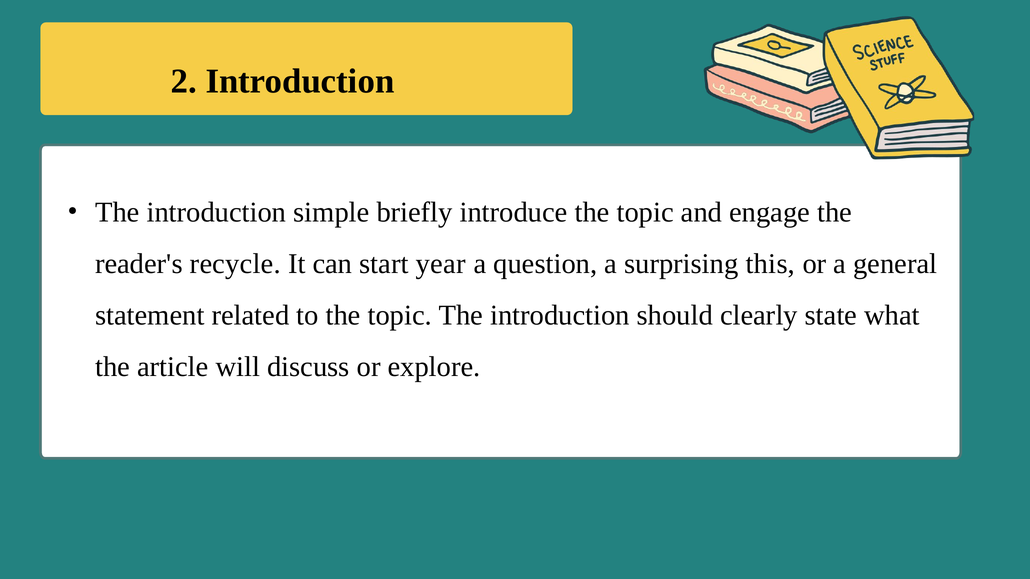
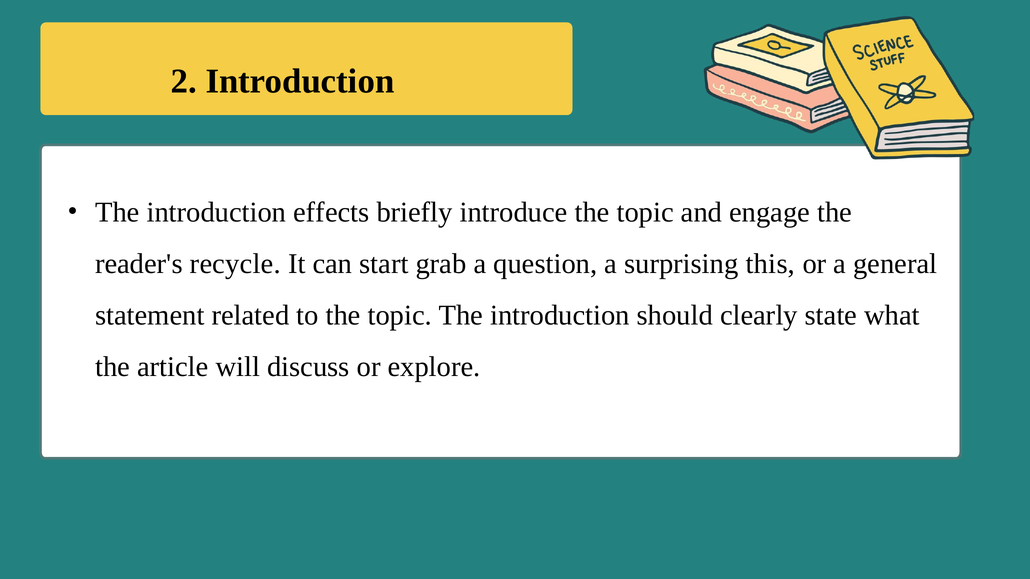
simple: simple -> effects
year: year -> grab
